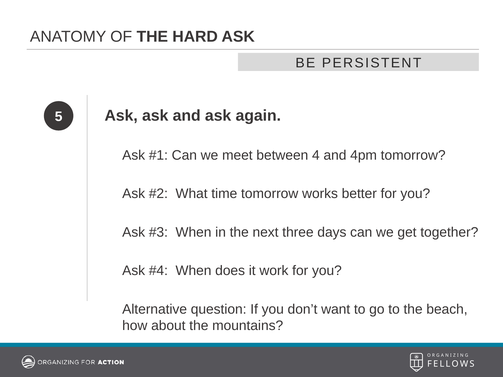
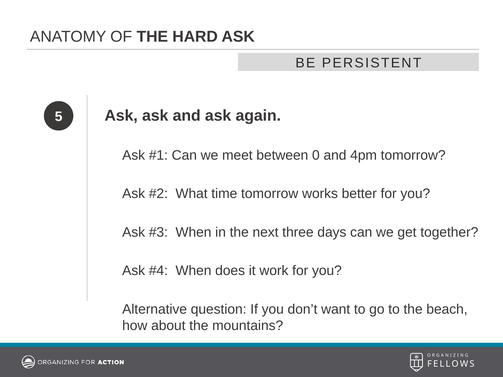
4: 4 -> 0
